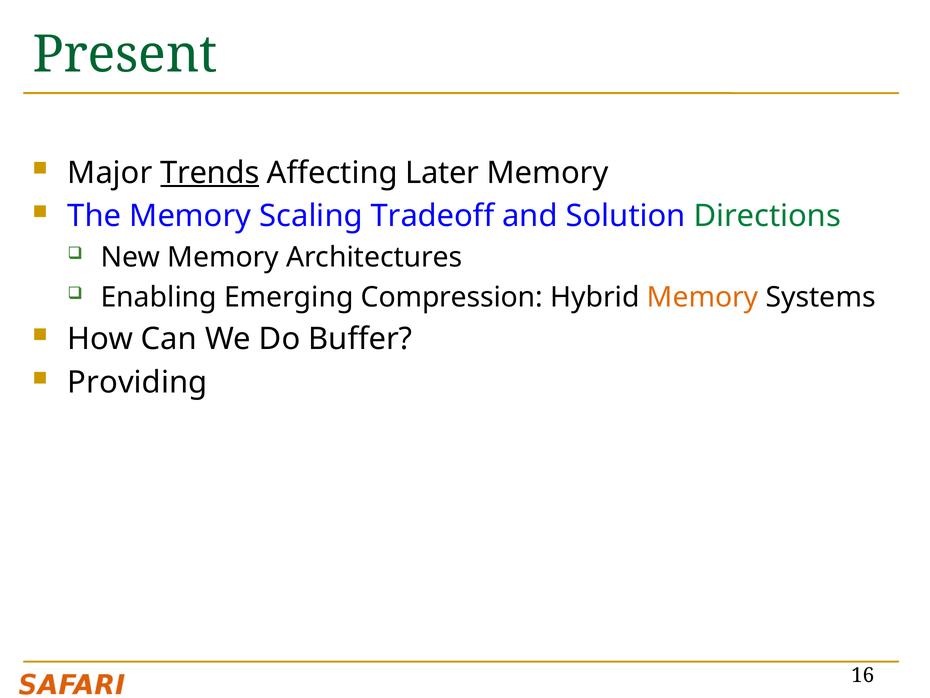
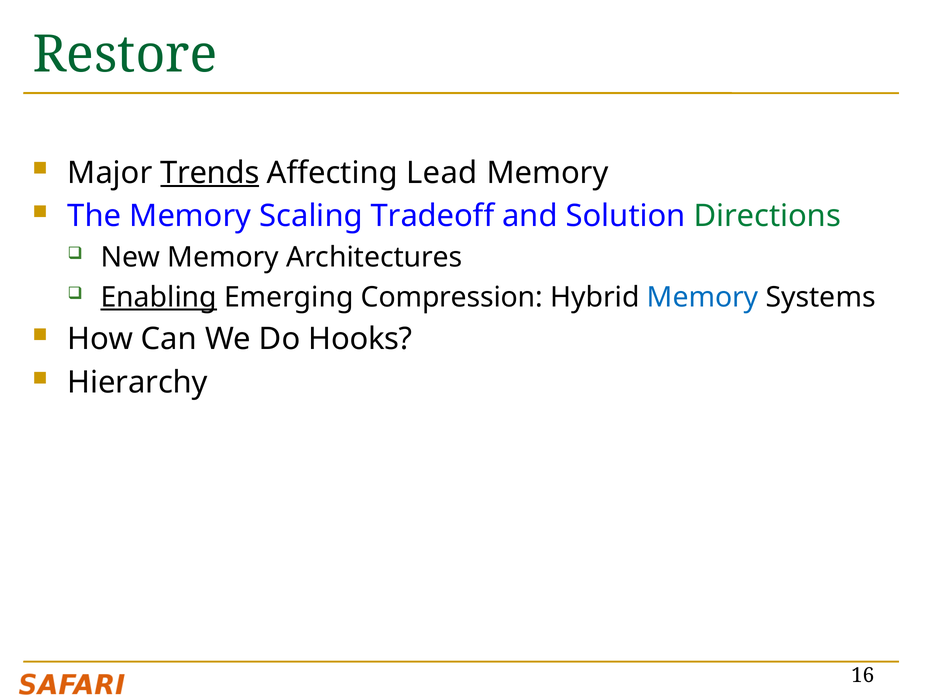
Present: Present -> Restore
Later: Later -> Lead
Enabling underline: none -> present
Memory at (703, 297) colour: orange -> blue
Buffer: Buffer -> Hooks
Providing: Providing -> Hierarchy
